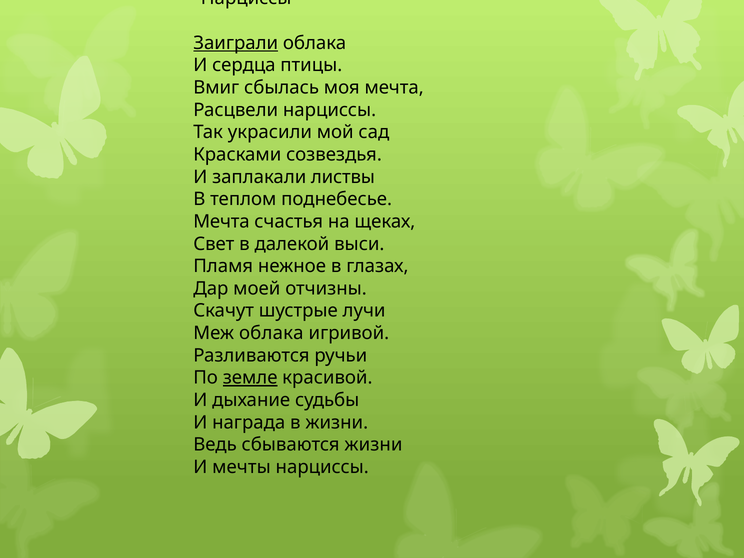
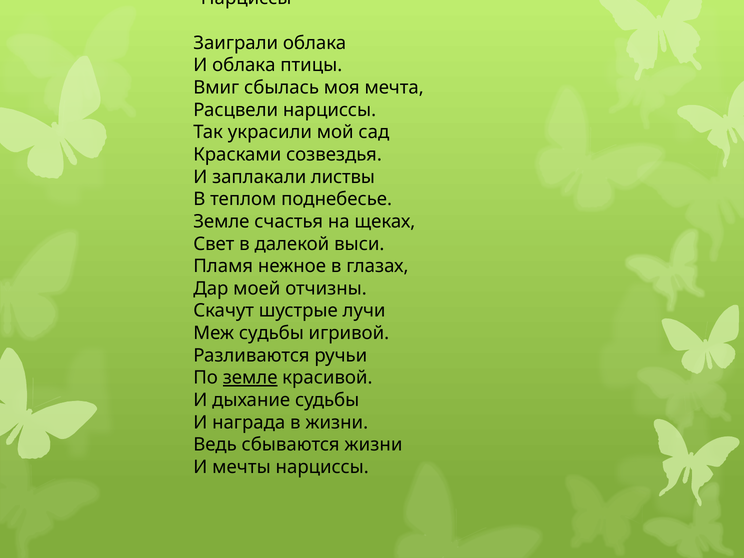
Заиграли underline: present -> none
И сердца: сердца -> облака
Мечта at (221, 222): Мечта -> Земле
Меж облака: облака -> судьбы
